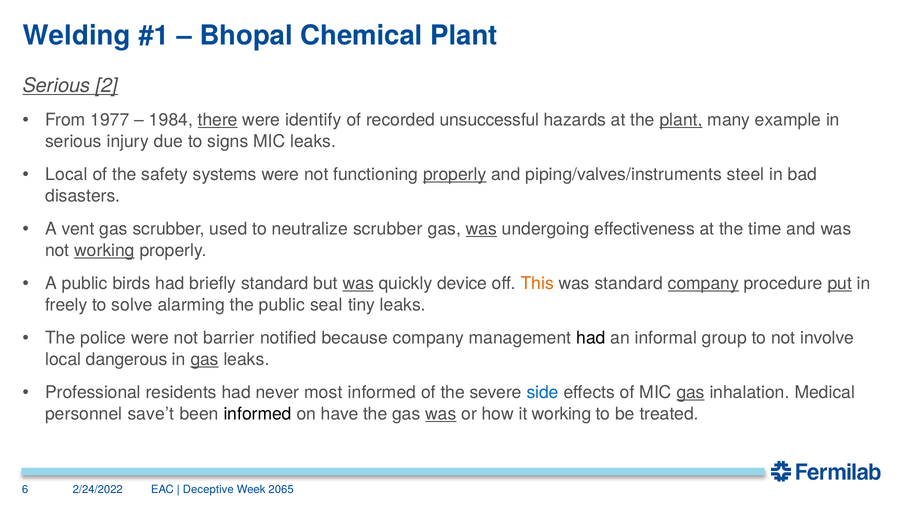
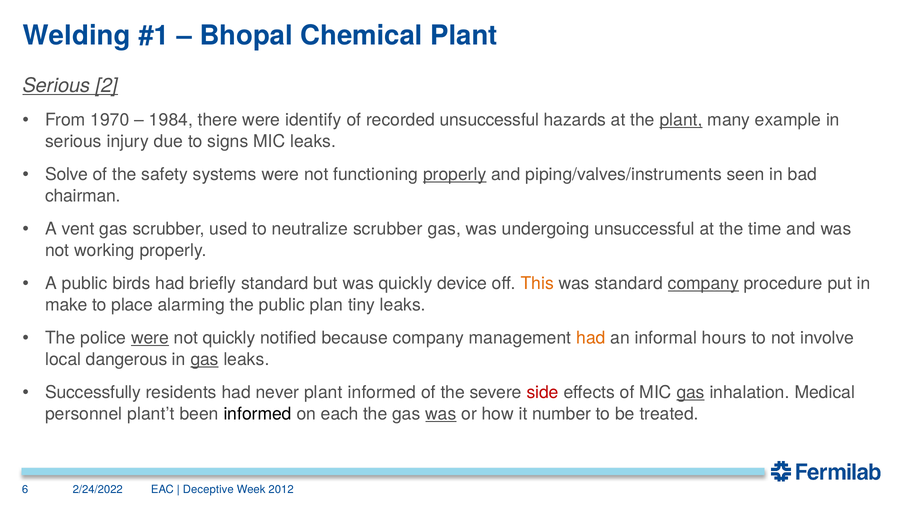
1977: 1977 -> 1970
there underline: present -> none
Local at (66, 174): Local -> Solve
steel: steel -> seen
disasters: disasters -> chairman
was at (481, 229) underline: present -> none
undergoing effectiveness: effectiveness -> unsuccessful
working at (104, 250) underline: present -> none
was at (358, 283) underline: present -> none
put underline: present -> none
freely: freely -> make
solve: solve -> place
seal: seal -> plan
were at (150, 338) underline: none -> present
not barrier: barrier -> quickly
had at (591, 338) colour: black -> orange
group: group -> hours
Professional: Professional -> Successfully
never most: most -> plant
side colour: blue -> red
save’t: save’t -> plant’t
have: have -> each
it working: working -> number
2065: 2065 -> 2012
